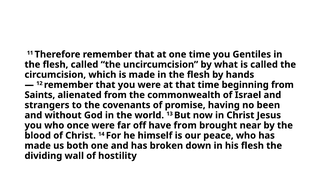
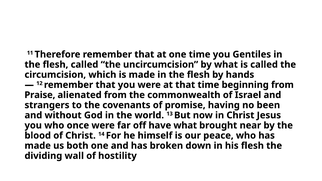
Saints: Saints -> Praise
have from: from -> what
